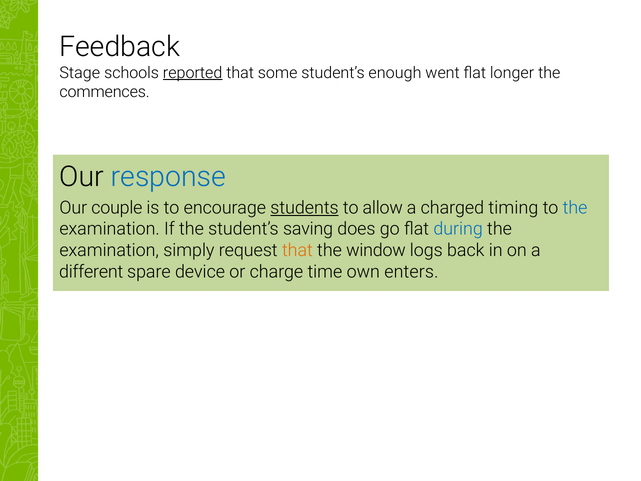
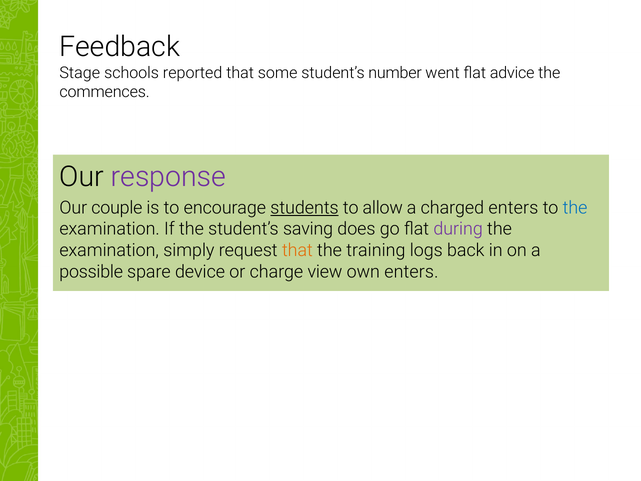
reported underline: present -> none
enough: enough -> number
longer: longer -> advice
response colour: blue -> purple
charged timing: timing -> enters
during colour: blue -> purple
window: window -> training
different: different -> possible
time: time -> view
